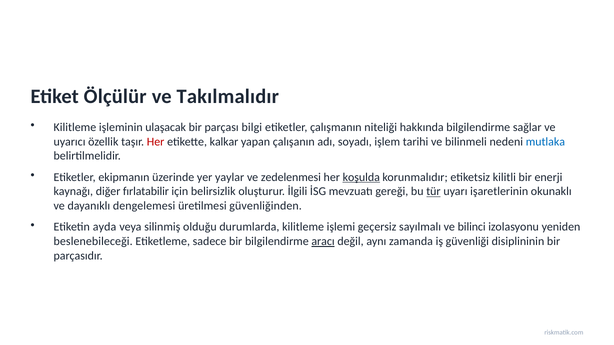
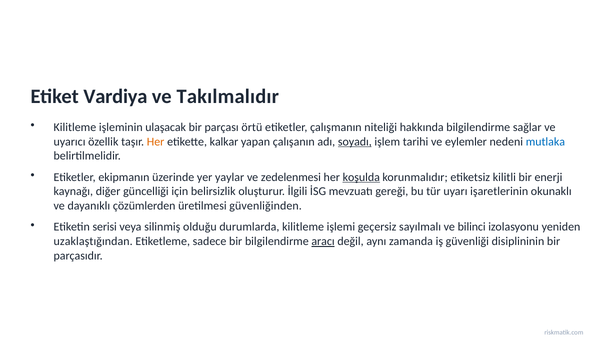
Ölçülür: Ölçülür -> Vardiya
bilgi: bilgi -> örtü
Her at (156, 142) colour: red -> orange
soyadı underline: none -> present
bilinmeli: bilinmeli -> eylemler
fırlatabilir: fırlatabilir -> güncelliği
tür underline: present -> none
dengelemesi: dengelemesi -> çözümlerden
ayda: ayda -> serisi
beslenebileceği: beslenebileceği -> uzaklaştığından
